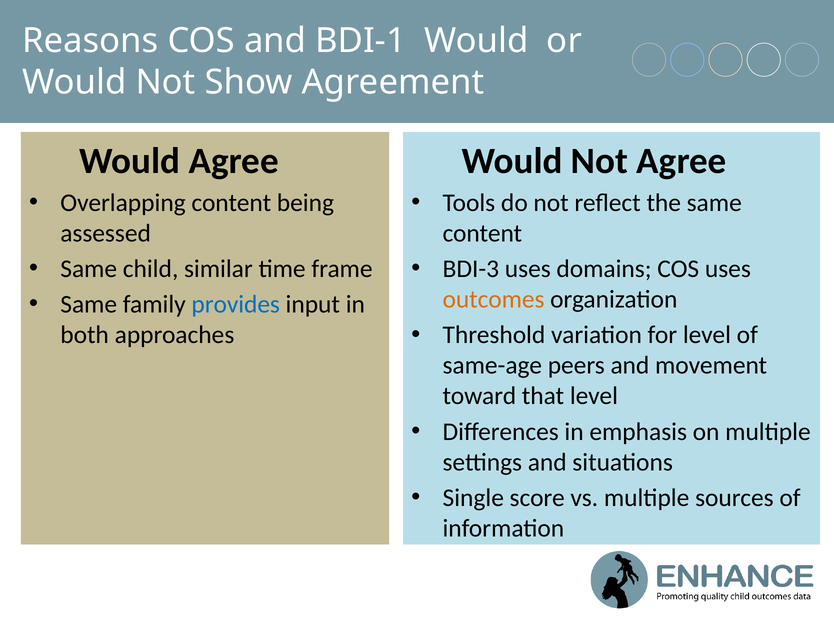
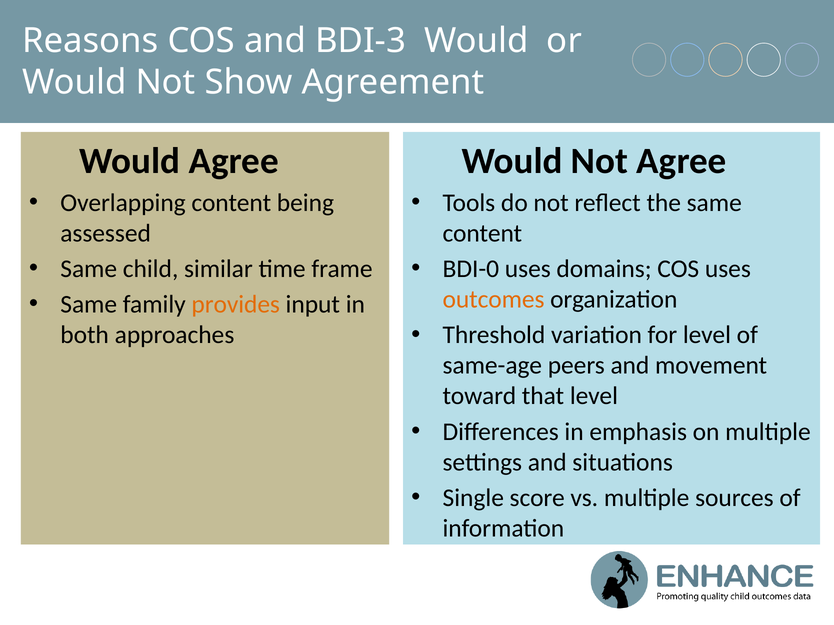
BDI-1: BDI-1 -> BDI-3
BDI-3: BDI-3 -> BDI-0
provides colour: blue -> orange
